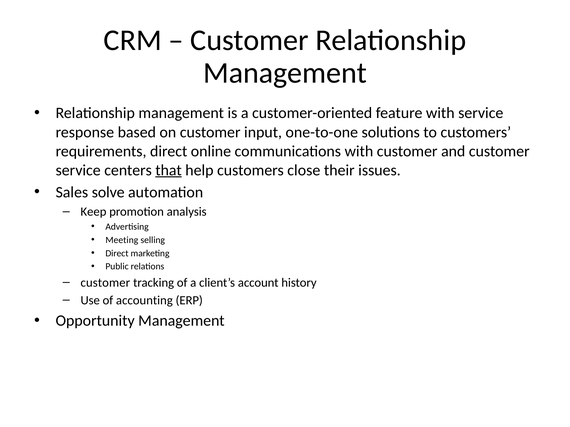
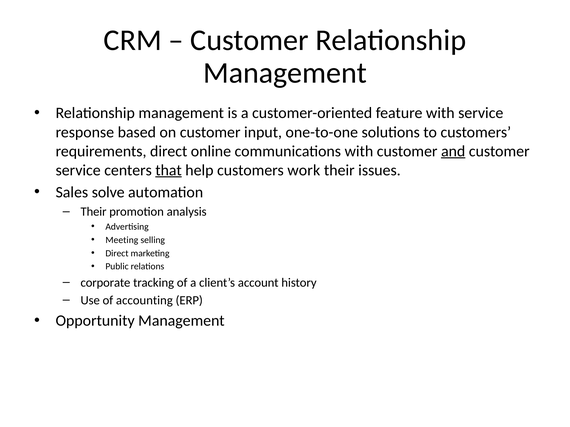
and underline: none -> present
close: close -> work
Keep at (93, 212): Keep -> Their
customer at (105, 283): customer -> corporate
